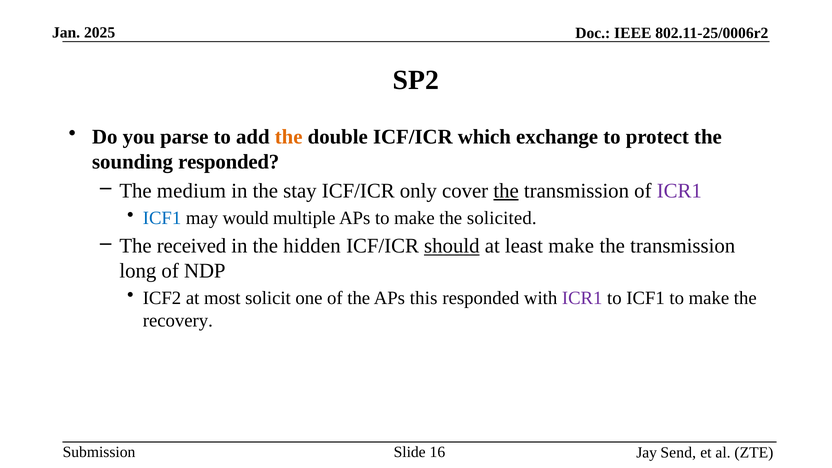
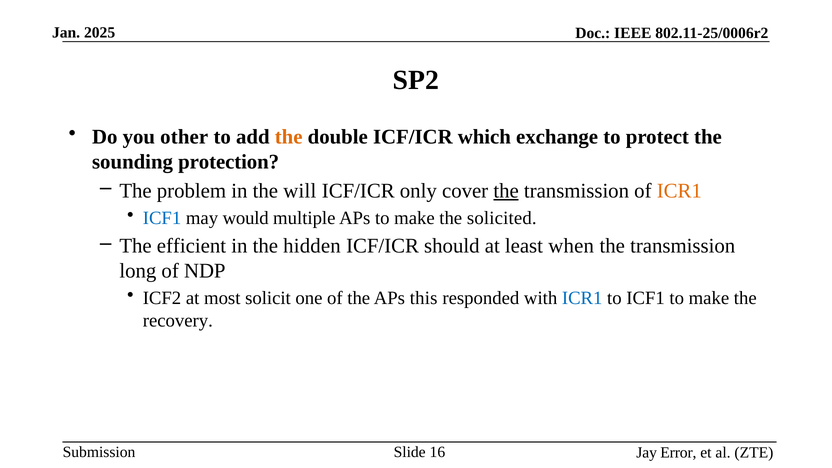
parse: parse -> other
sounding responded: responded -> protection
medium: medium -> problem
stay: stay -> will
ICR1 at (679, 191) colour: purple -> orange
received: received -> efficient
should underline: present -> none
least make: make -> when
ICR1 at (582, 298) colour: purple -> blue
Send: Send -> Error
